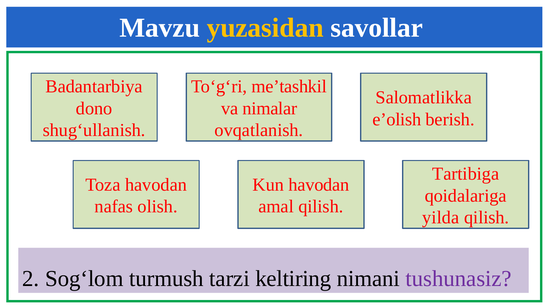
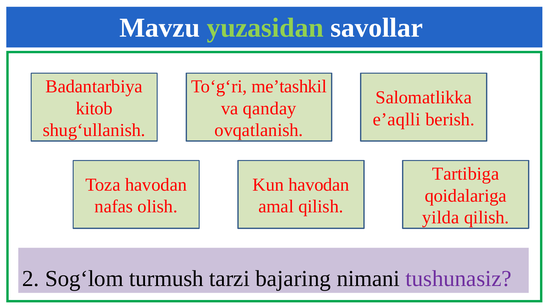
yuzasidan colour: yellow -> light green
dono: dono -> kitob
nimalar: nimalar -> qanday
e’olish: e’olish -> e’aqlli
keltiring: keltiring -> bajaring
